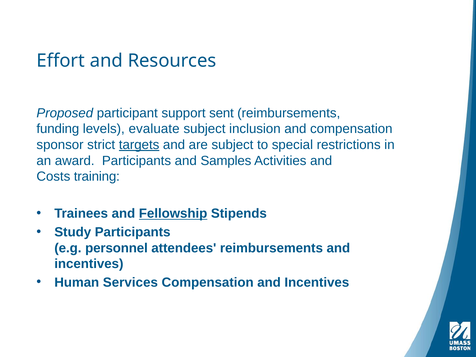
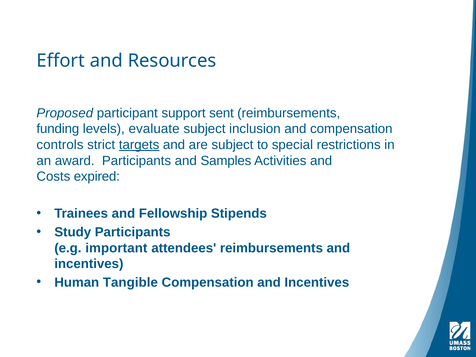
sponsor: sponsor -> controls
training: training -> expired
Fellowship underline: present -> none
personnel: personnel -> important
Services: Services -> Tangible
